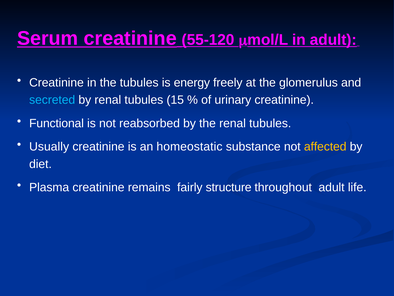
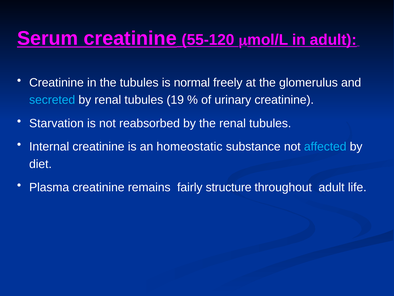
energy: energy -> normal
15: 15 -> 19
Functional: Functional -> Starvation
Usually: Usually -> Internal
affected colour: yellow -> light blue
